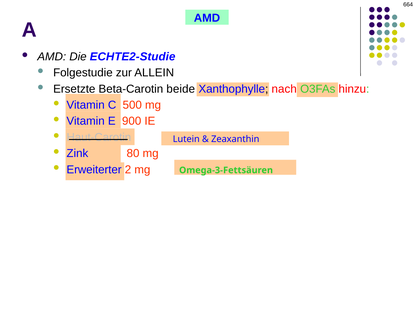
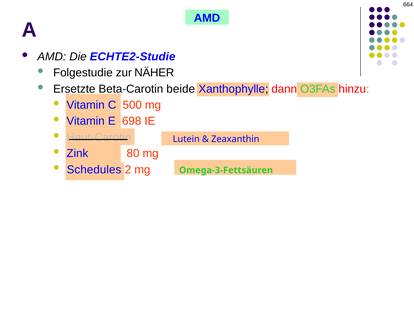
ALLEIN: ALLEIN -> NÄHER
nach: nach -> dann
900: 900 -> 698
Erweiterter: Erweiterter -> Schedules
